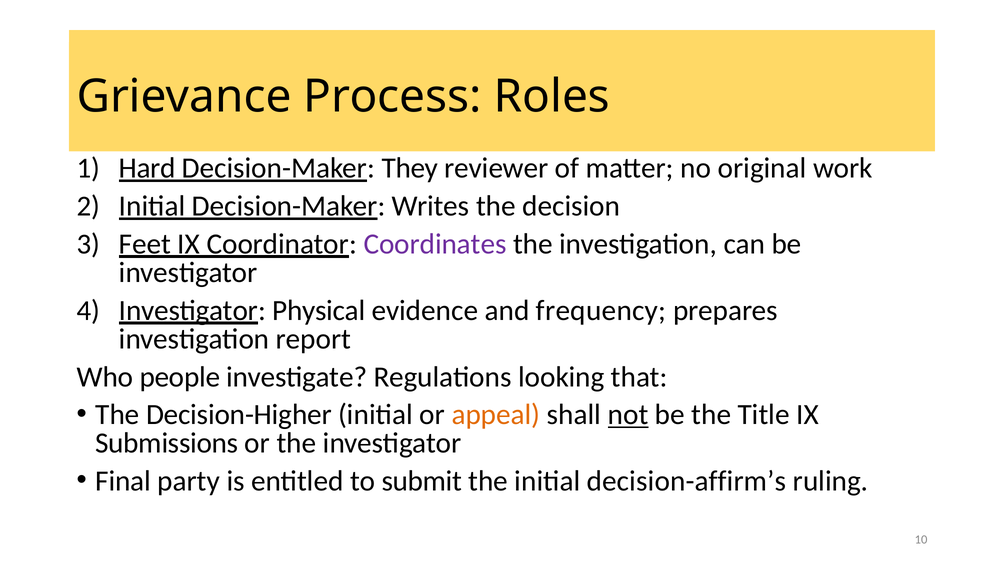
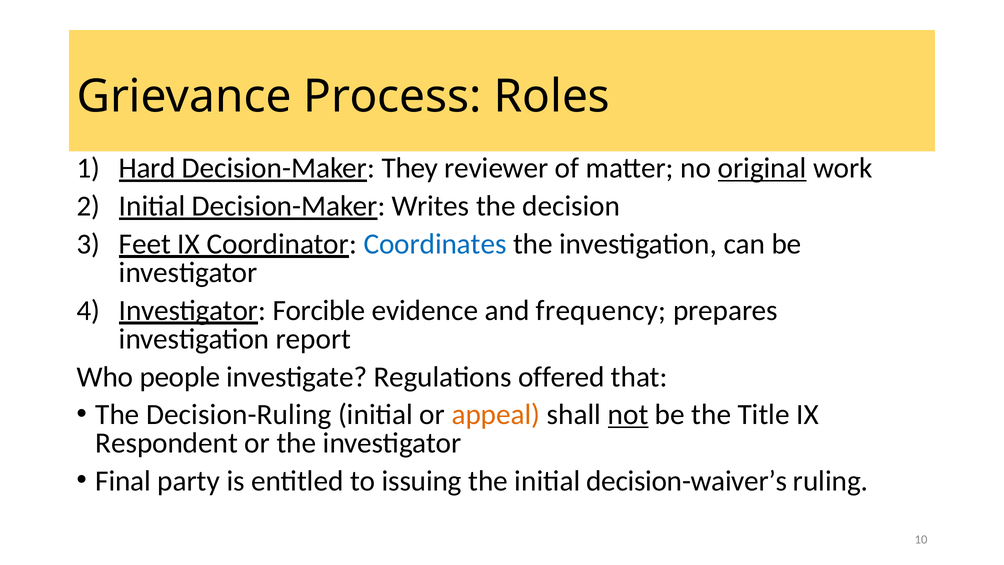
original underline: none -> present
Coordinates colour: purple -> blue
Physical: Physical -> Forcible
looking: looking -> offered
Decision-Higher: Decision-Higher -> Decision-Ruling
Submissions: Submissions -> Respondent
submit: submit -> issuing
decision-affirm’s: decision-affirm’s -> decision-waiver’s
